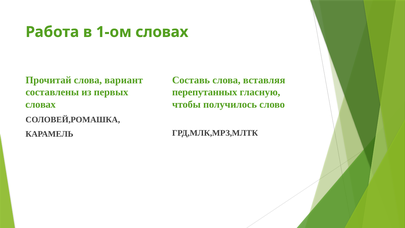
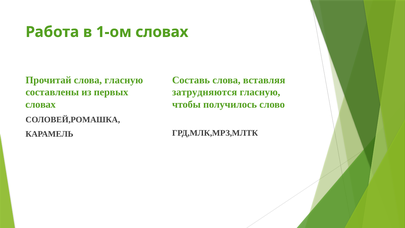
слова вариант: вариант -> гласную
перепутанных: перепутанных -> затрудняются
